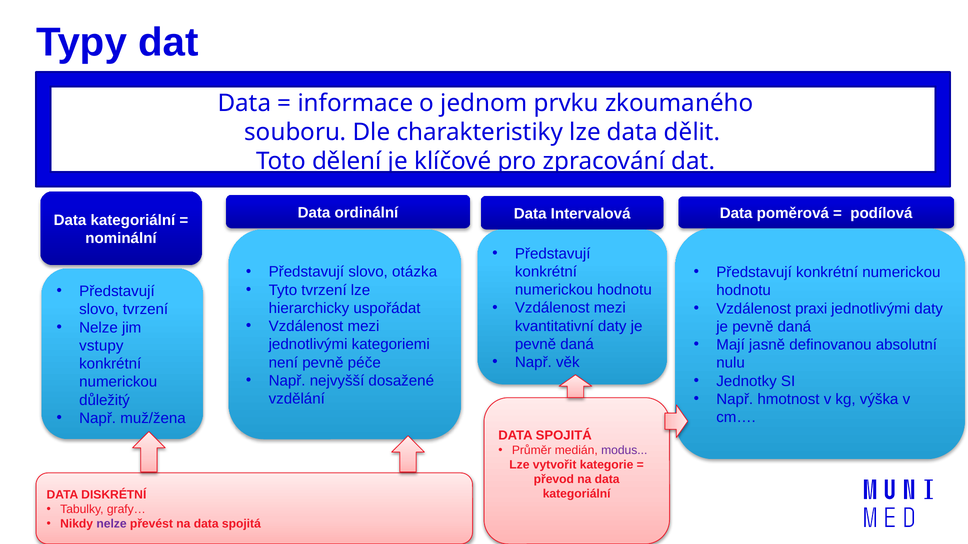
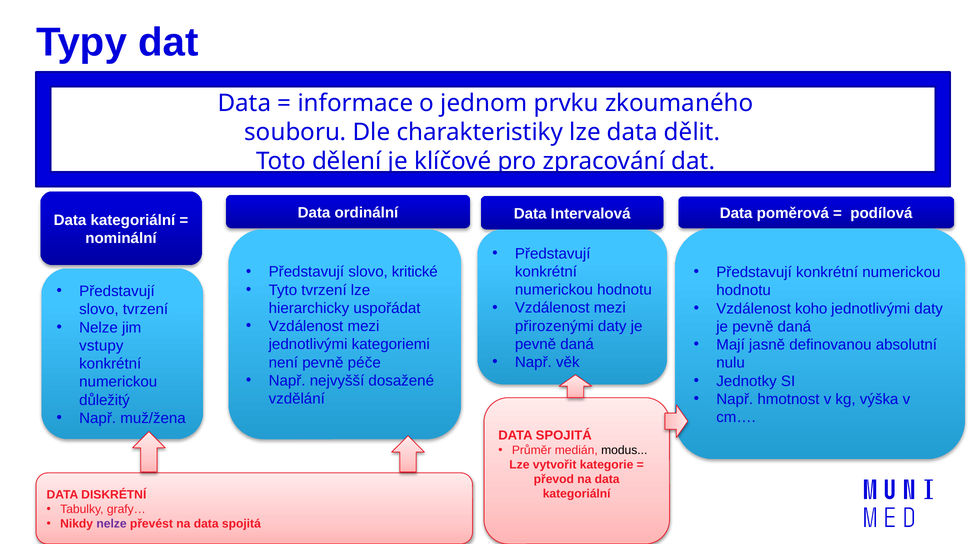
otázka: otázka -> kritické
praxi: praxi -> koho
kvantitativní: kvantitativní -> přirozenými
modus colour: purple -> black
